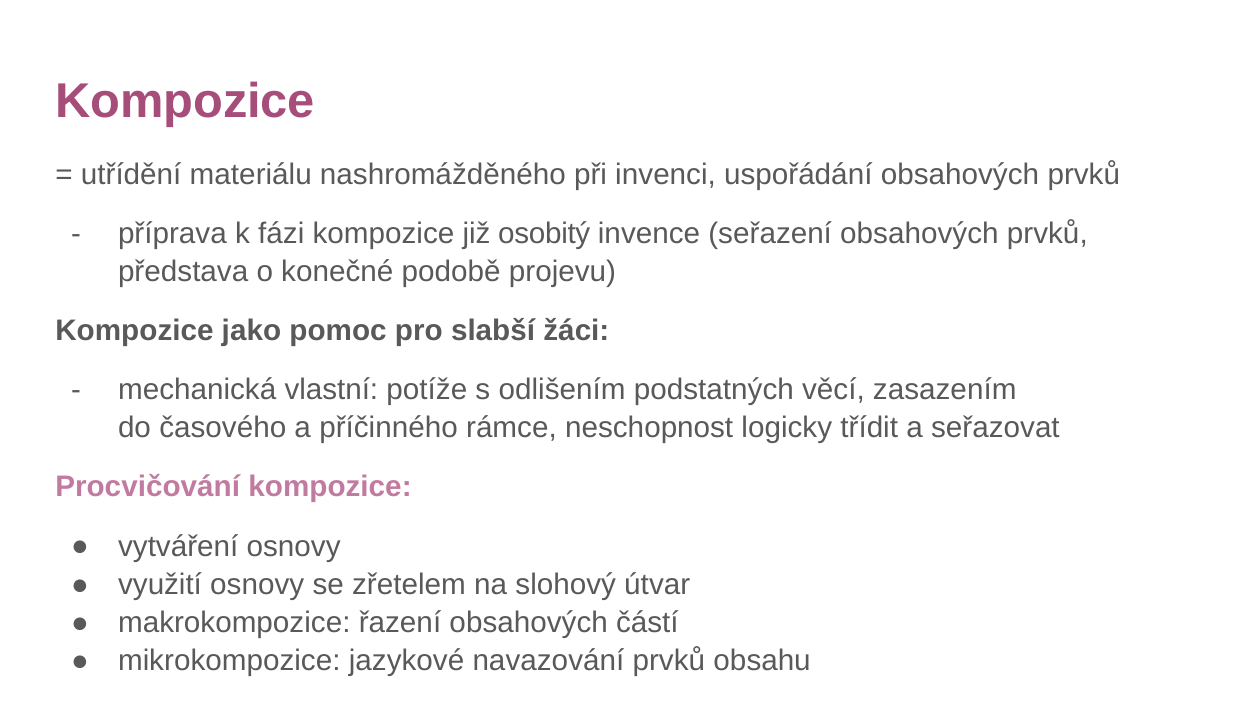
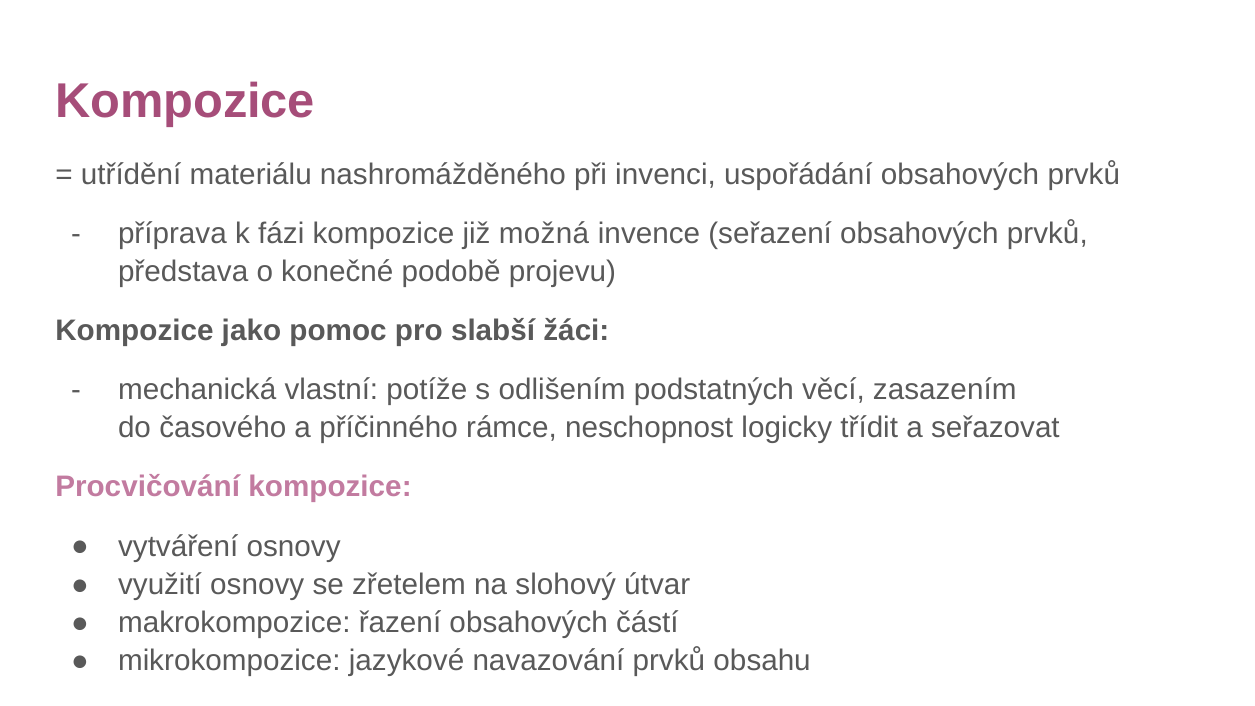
osobitý: osobitý -> možná
